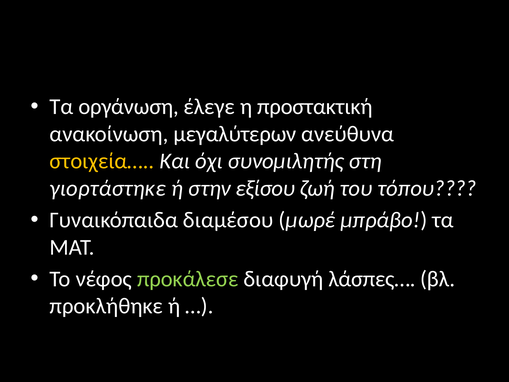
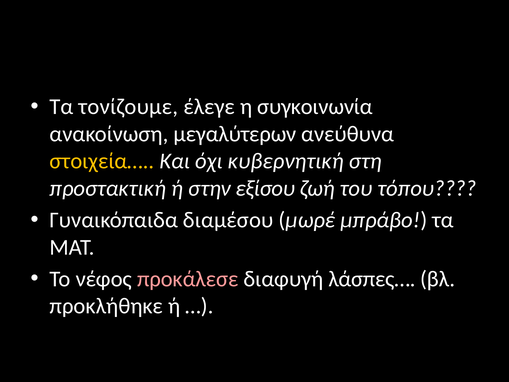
οργάνωση: οργάνωση -> τονίζουμε
προστακτική: προστακτική -> συγκοινωνία
συνομιλητής: συνομιλητής -> κυβερνητική
γιορτάστηκε: γιορτάστηκε -> προστακτική
προκάλεσε colour: light green -> pink
